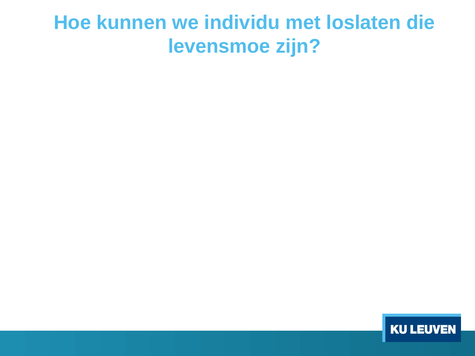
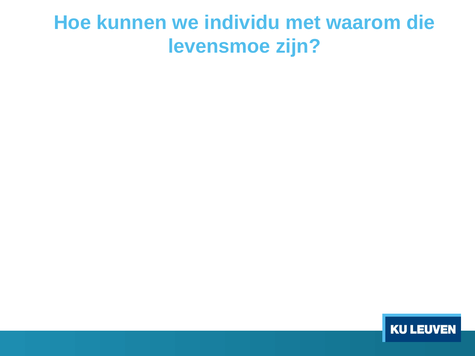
loslaten: loslaten -> waarom
